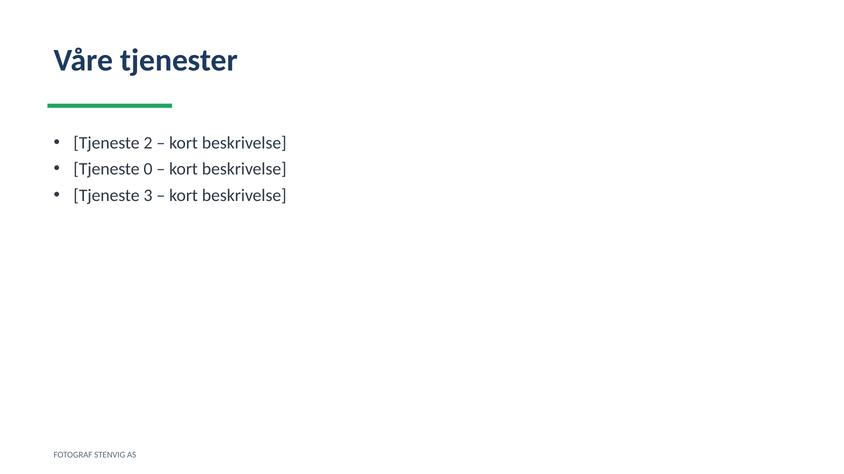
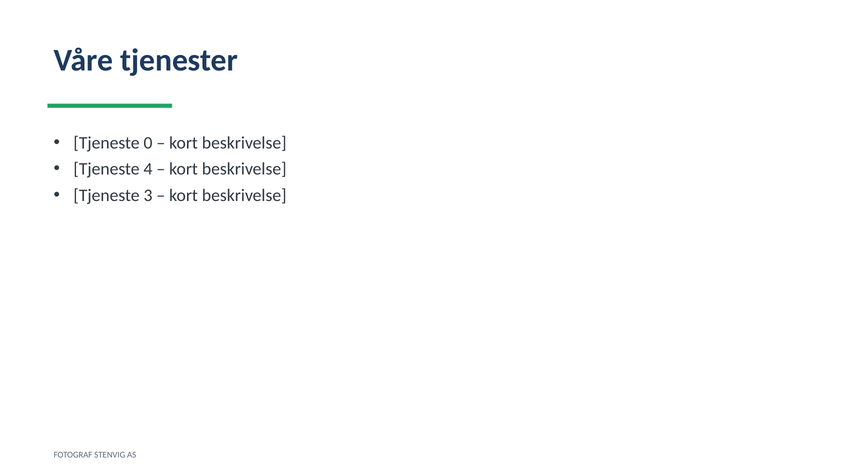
2: 2 -> 0
0: 0 -> 4
